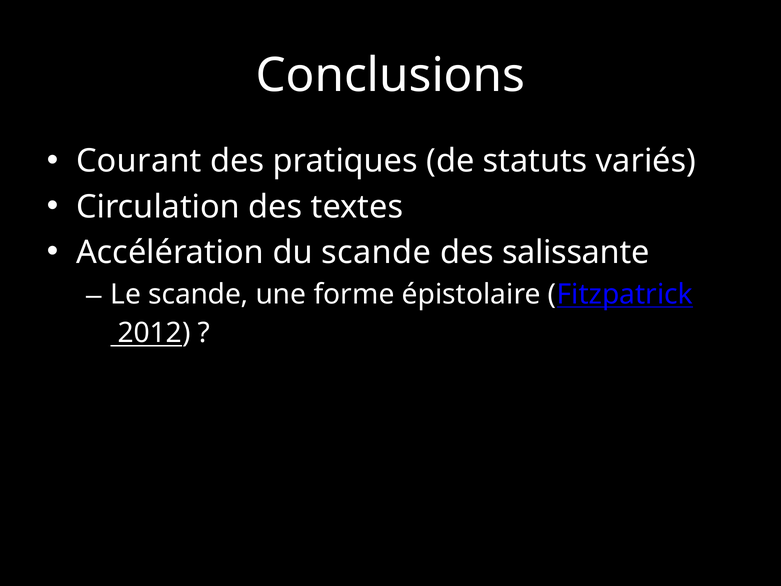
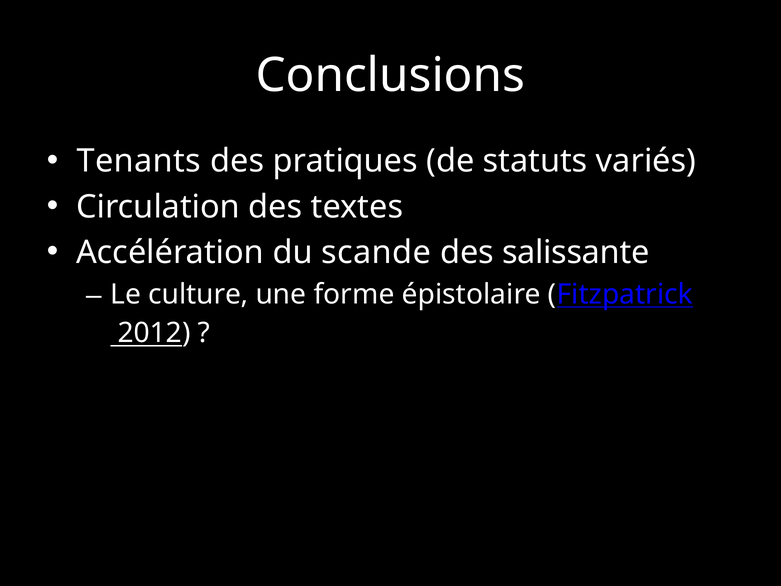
Courant: Courant -> Tenants
Le scande: scande -> culture
